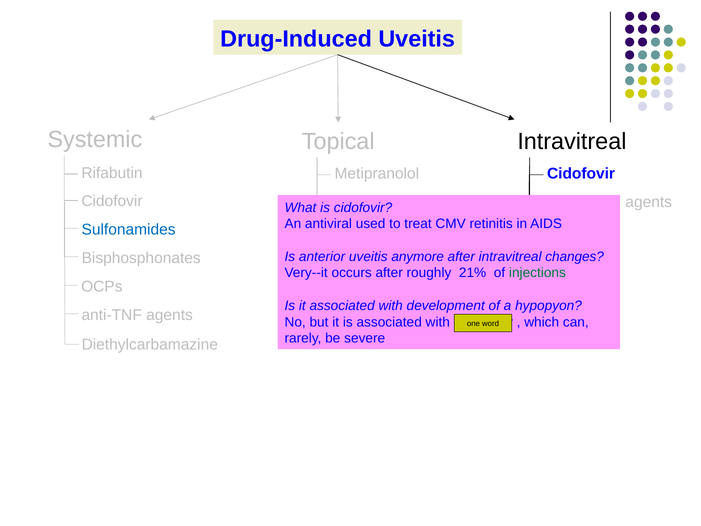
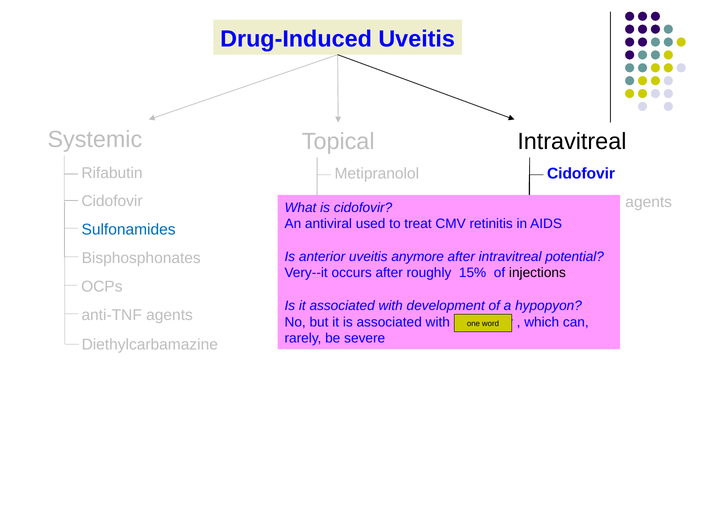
changes: changes -> potential
21%: 21% -> 15%
injections colour: green -> black
